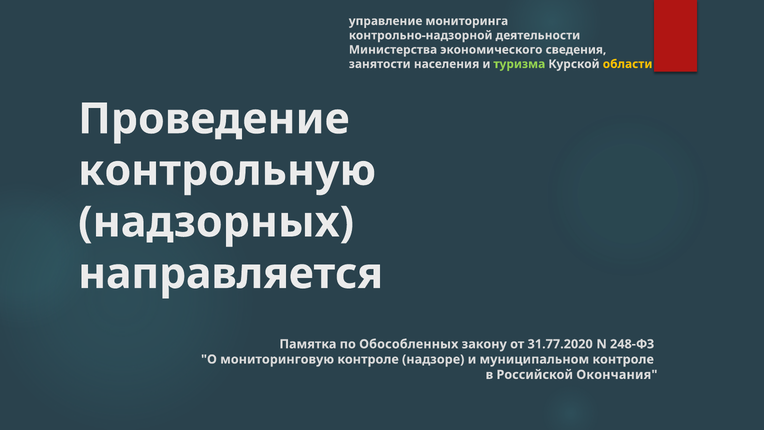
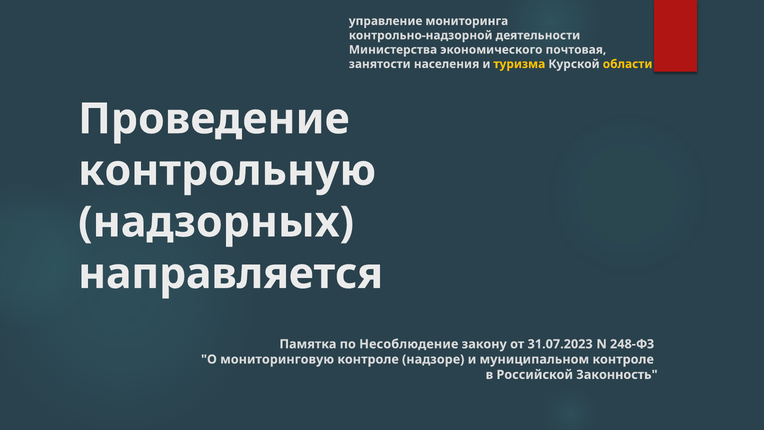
сведения: сведения -> почтовая
туризма colour: light green -> yellow
Обособленных: Обособленных -> Несоблюдение
31.77.2020: 31.77.2020 -> 31.07.2023
Окончания: Окончания -> Законность
